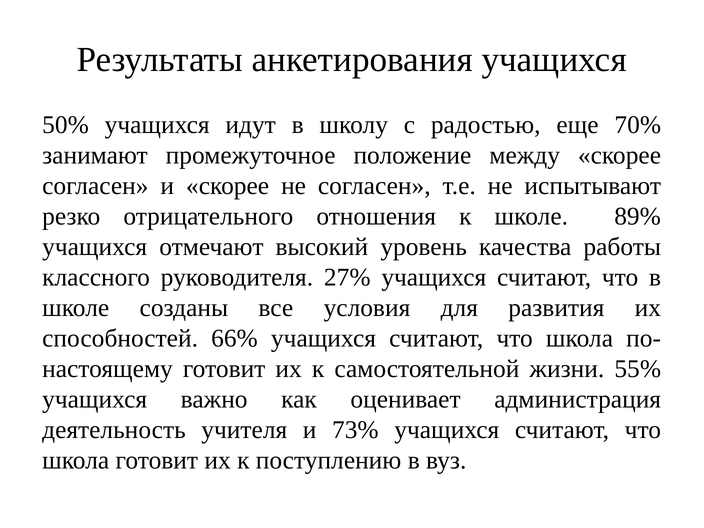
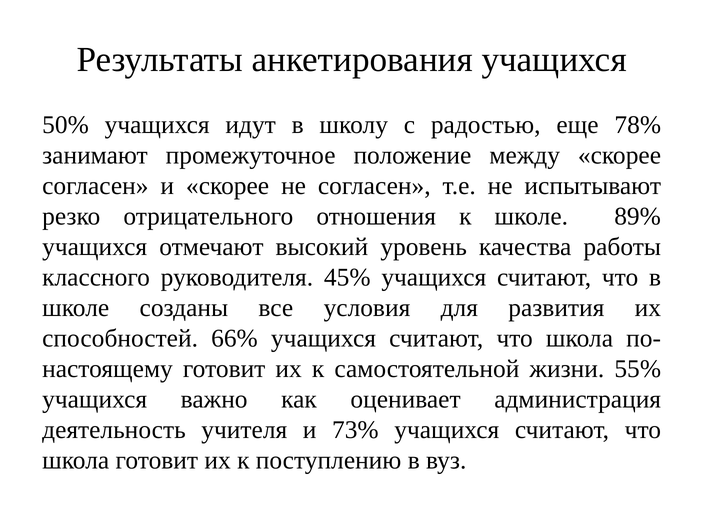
70%: 70% -> 78%
27%: 27% -> 45%
